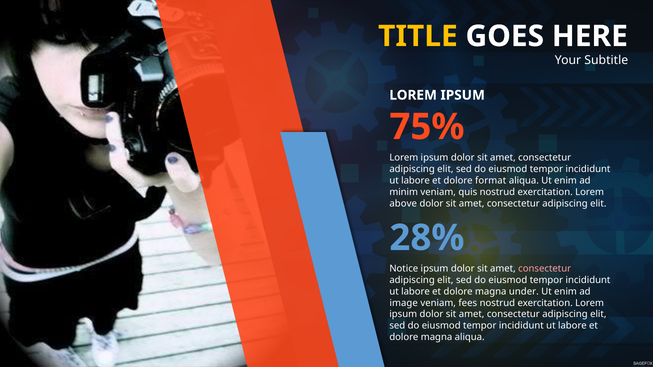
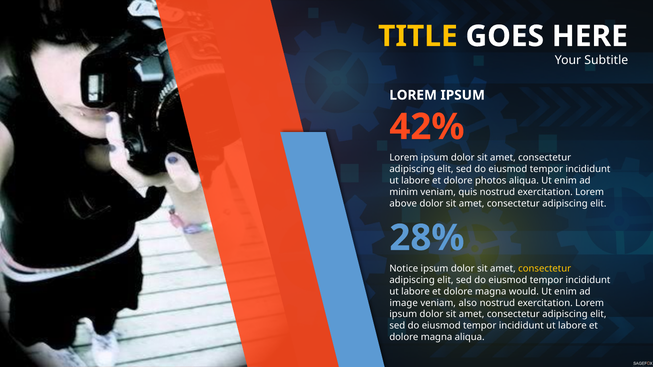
75%: 75% -> 42%
format: format -> photos
consectetur at (545, 269) colour: pink -> yellow
under: under -> would
fees: fees -> also
